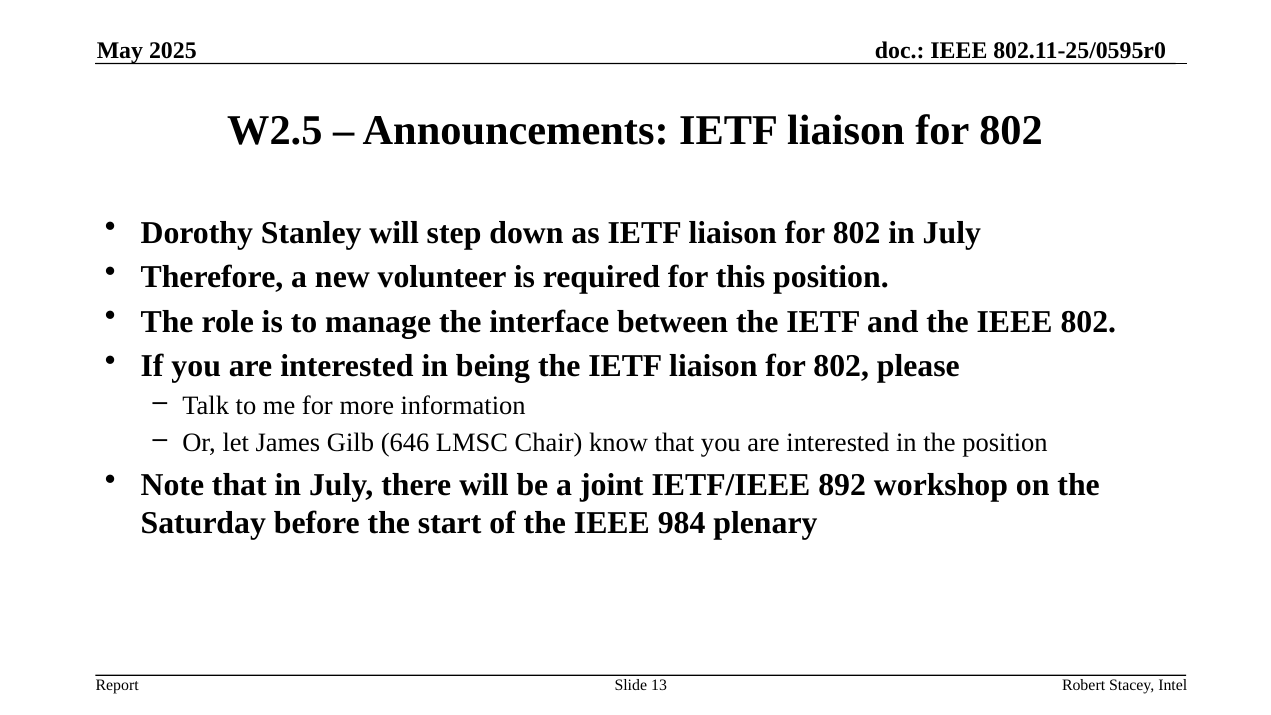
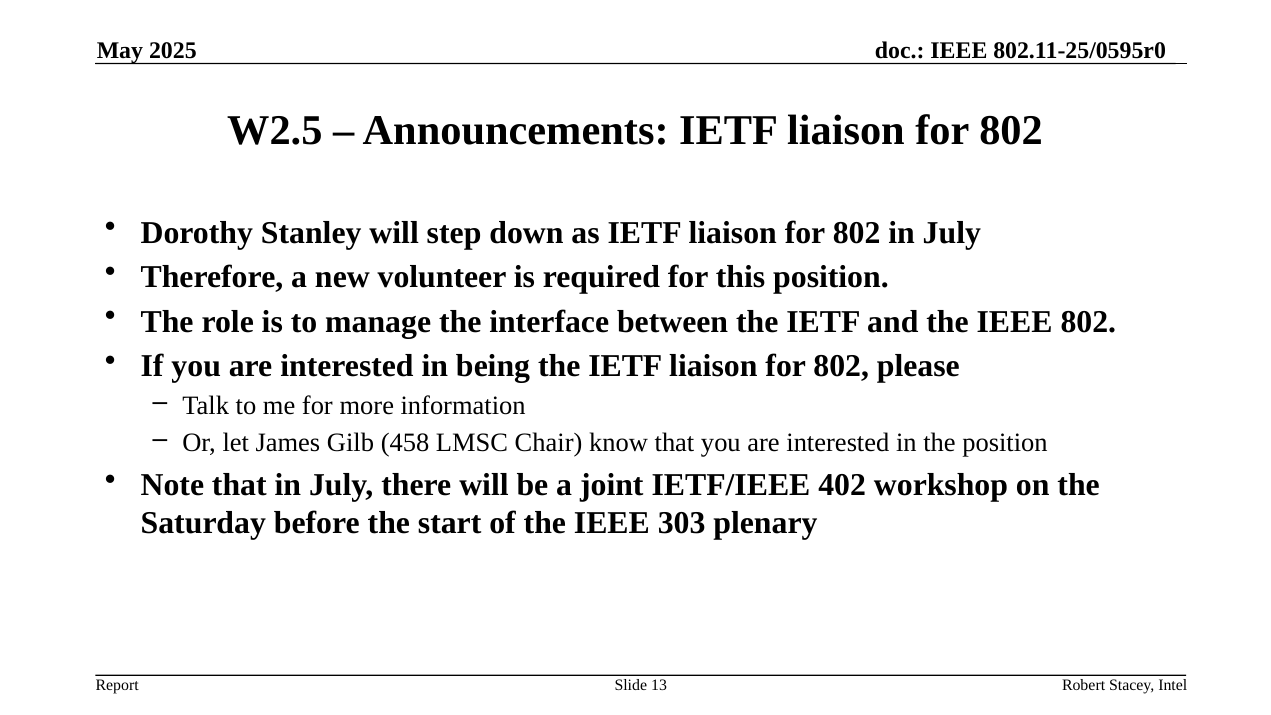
646: 646 -> 458
892: 892 -> 402
984: 984 -> 303
